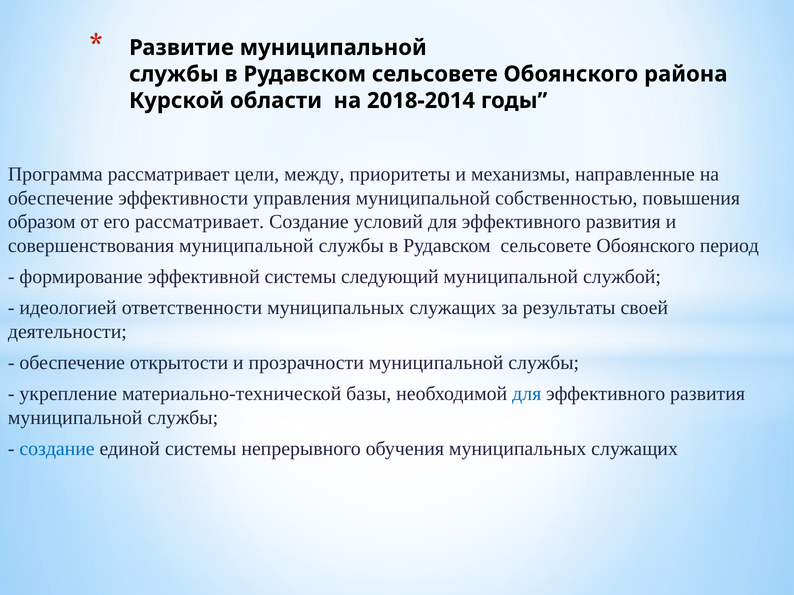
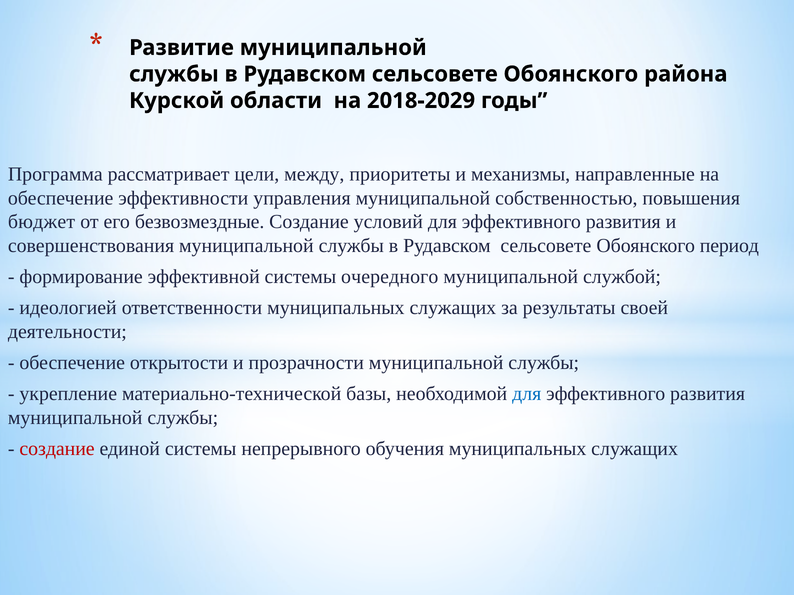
2018-2014: 2018-2014 -> 2018-2029
образом: образом -> бюджет
его рассматривает: рассматривает -> безвозмездные
следующий: следующий -> очередного
создание at (57, 449) colour: blue -> red
